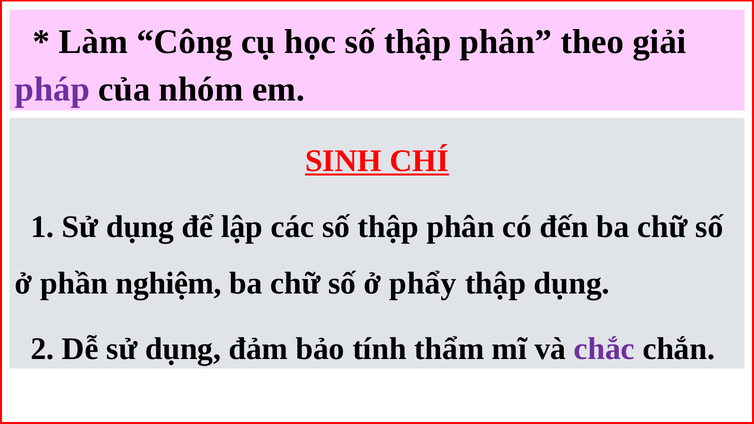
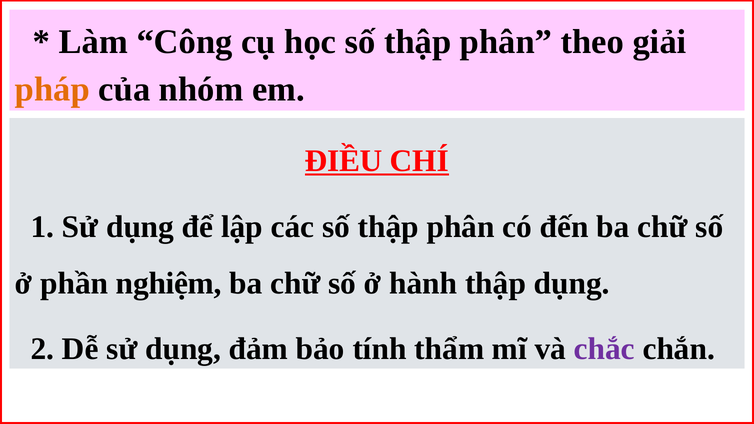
pháp colour: purple -> orange
SINH: SINH -> ĐIỀU
phẩy: phẩy -> hành
